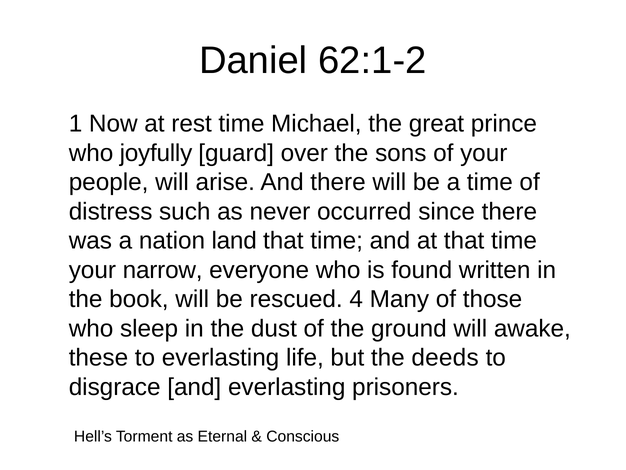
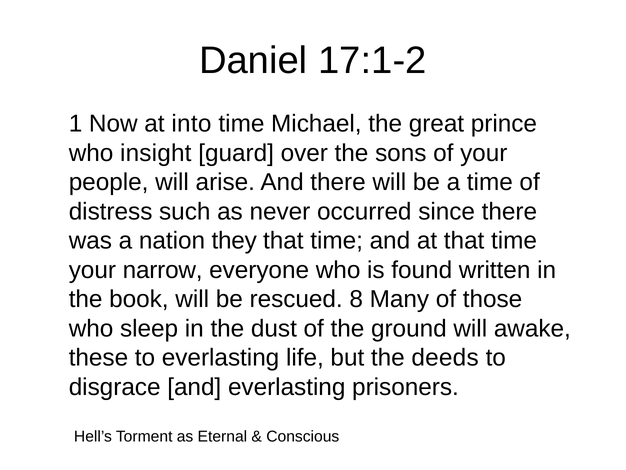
62:1-2: 62:1-2 -> 17:1-2
rest: rest -> into
joyfully: joyfully -> insight
land: land -> they
4: 4 -> 8
